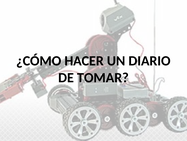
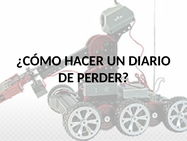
TOMAR: TOMAR -> PERDER
